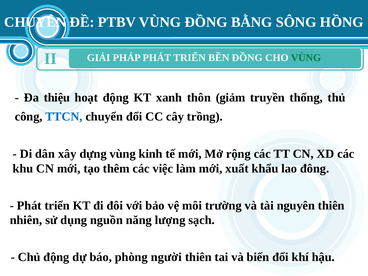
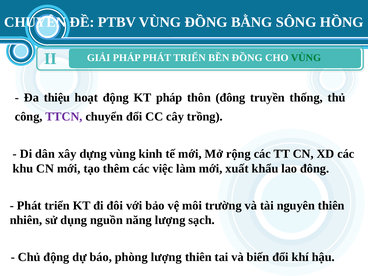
KT xanh: xanh -> pháp
thôn giảm: giảm -> đông
TTCN colour: blue -> purple
phòng người: người -> lượng
